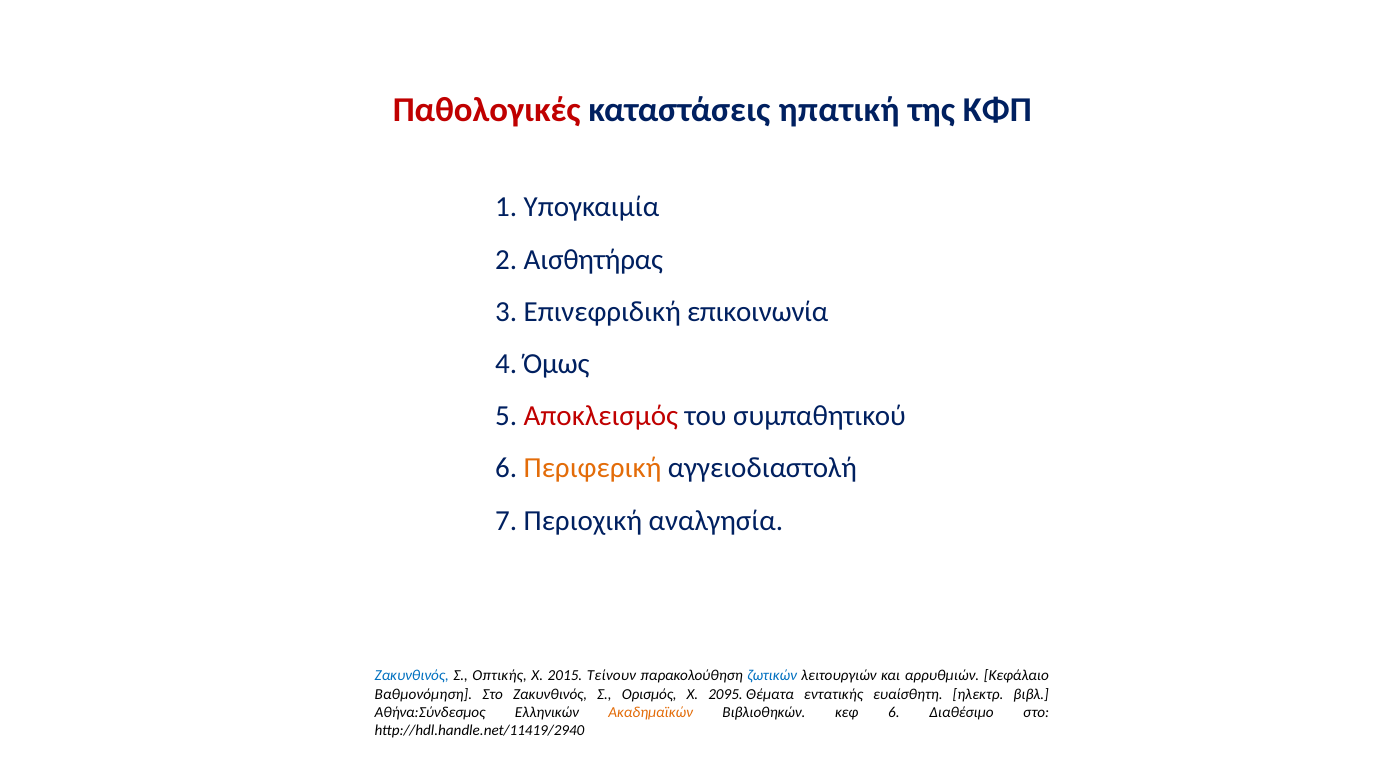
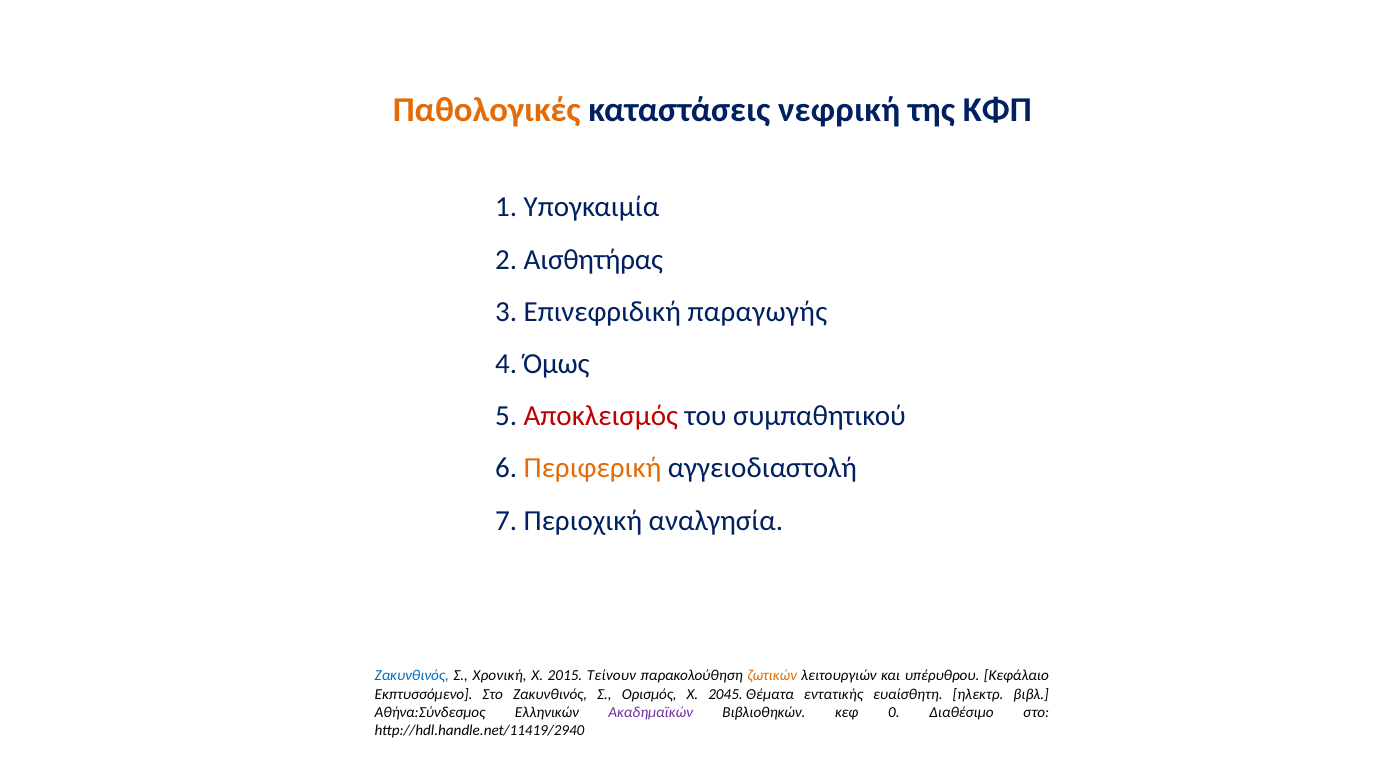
Παθολογικές colour: red -> orange
ηπατική: ηπατική -> νεφρική
επικοινωνία: επικοινωνία -> παραγωγής
Οπτικής: Οπτικής -> Χρονική
ζωτικών colour: blue -> orange
αρρυθμιών: αρρυθμιών -> υπέρυθρου
Βαθμονόμηση: Βαθμονόμηση -> Εκπτυσσόμενο
2095: 2095 -> 2045
Ακαδημαϊκών colour: orange -> purple
κεφ 6: 6 -> 0
